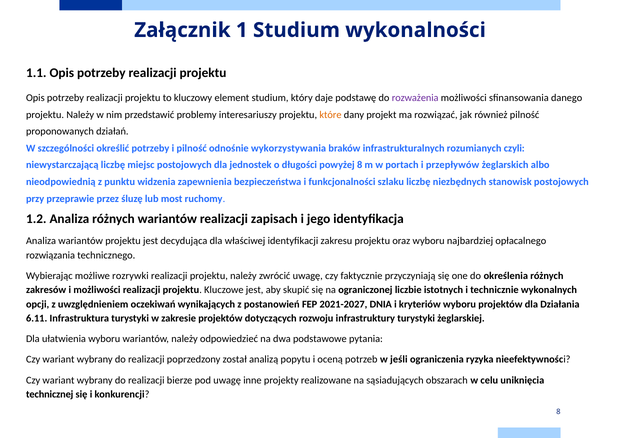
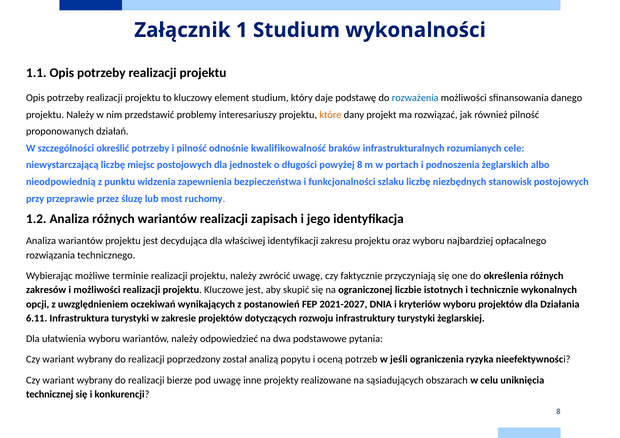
rozważenia colour: purple -> blue
wykorzystywania: wykorzystywania -> kwalifikowalność
czyli: czyli -> cele
przepływów: przepływów -> podnoszenia
rozrywki: rozrywki -> terminie
